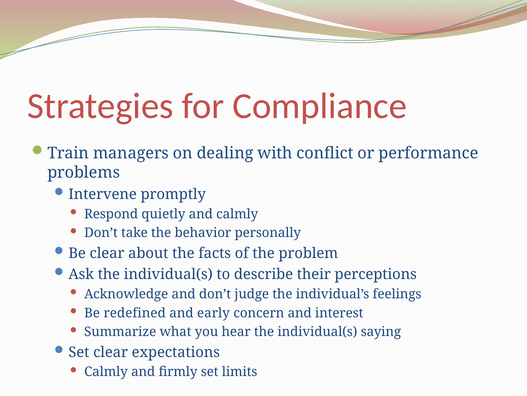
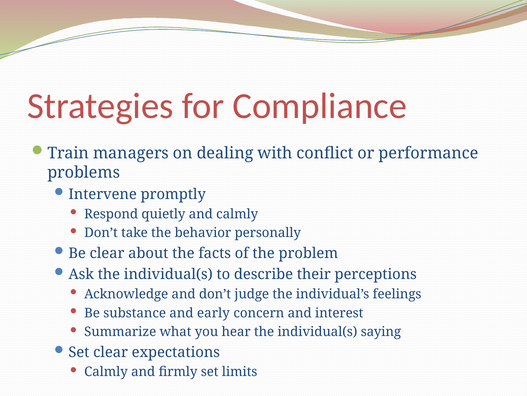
redefined: redefined -> substance
